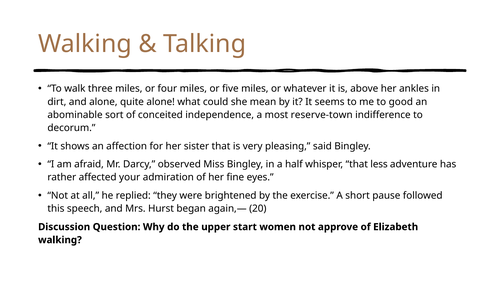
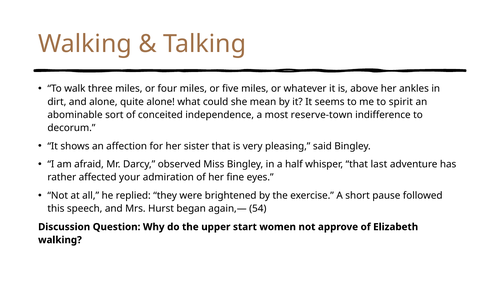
good: good -> spirit
less: less -> last
20: 20 -> 54
